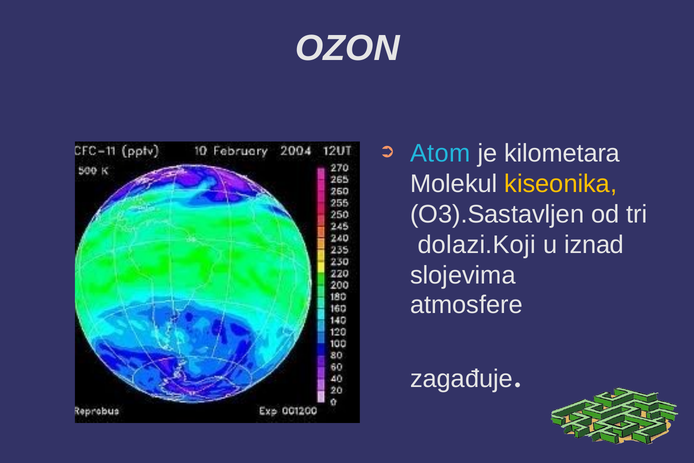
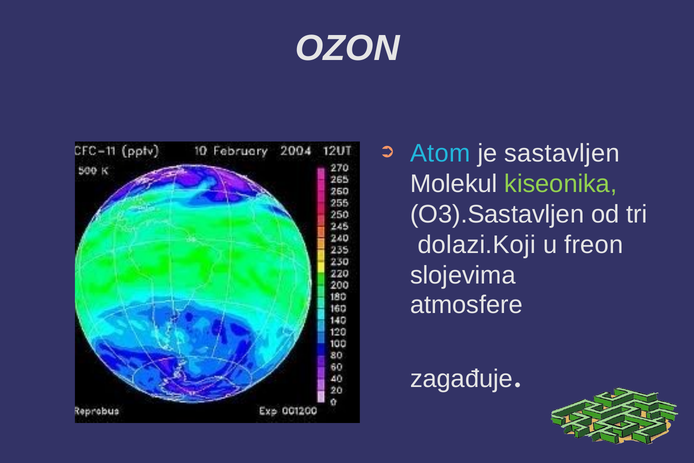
kilometara: kilometara -> sastavljen
kiseonika colour: yellow -> light green
iznad: iznad -> freon
